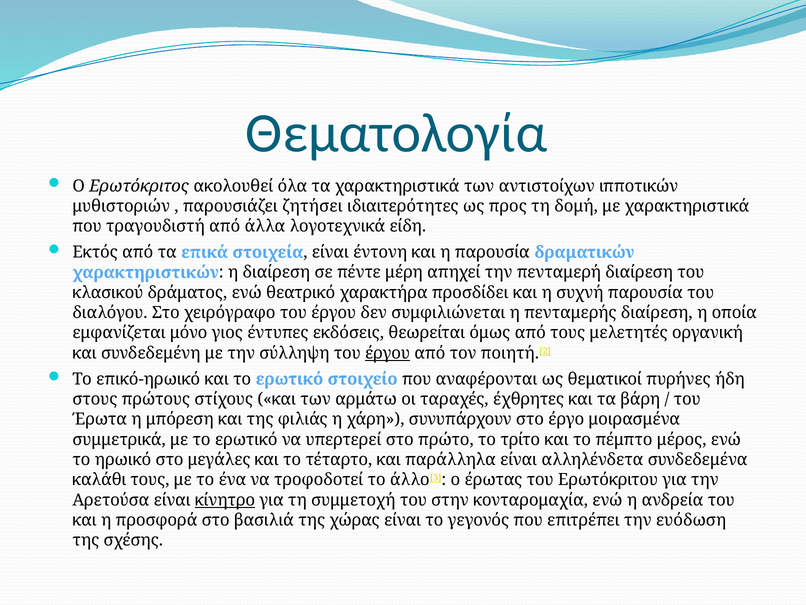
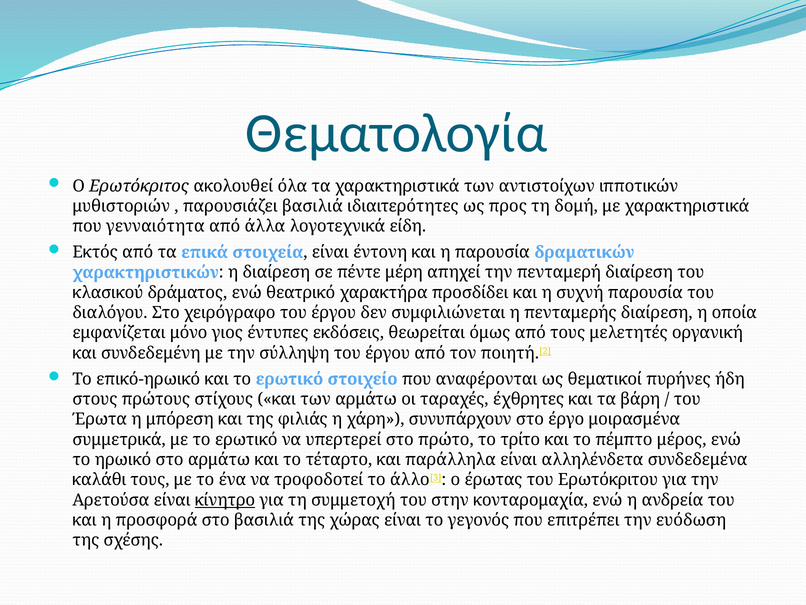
παρουσιάζει ζητήσει: ζητήσει -> βασιλιά
τραγουδιστή: τραγουδιστή -> γενναιότητα
έργου at (388, 353) underline: present -> none
στο μεγάλες: μεγάλες -> αρμάτω
